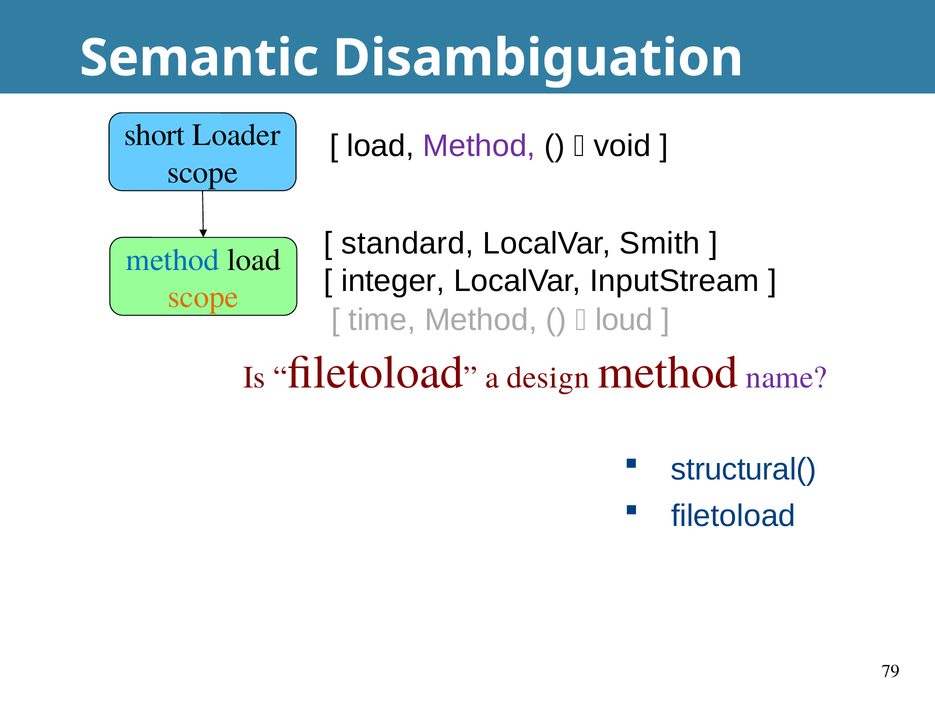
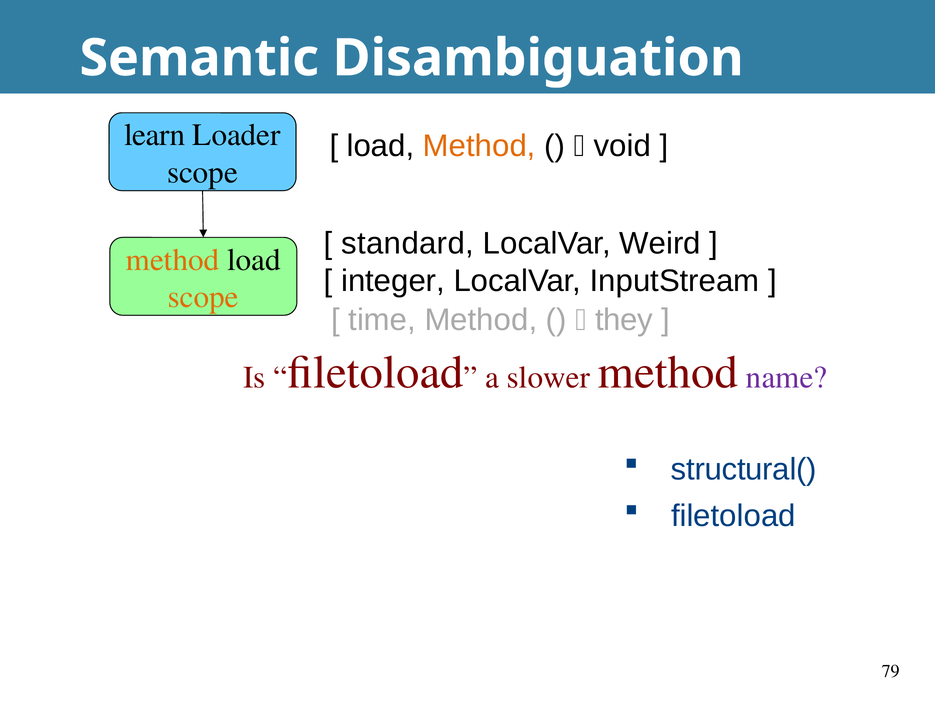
short: short -> learn
Method at (479, 146) colour: purple -> orange
Smith: Smith -> Weird
method at (173, 260) colour: blue -> orange
loud: loud -> they
design: design -> slower
